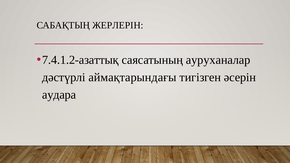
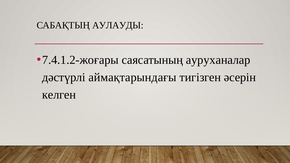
ЖЕРЛЕРІН: ЖЕРЛЕРІН -> АУЛАУДЫ
7.4.1.2-азаттық: 7.4.1.2-азаттық -> 7.4.1.2-жоғары
аудара: аудара -> келген
